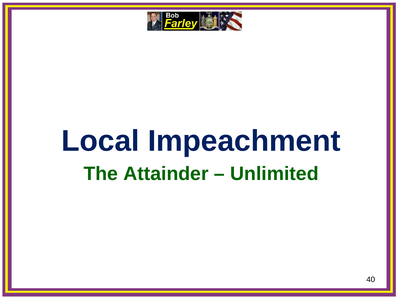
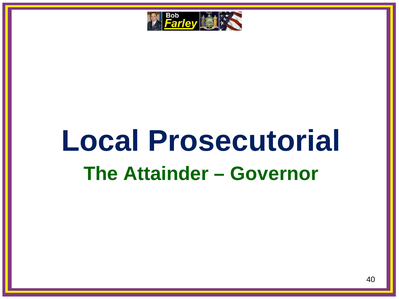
Impeachment: Impeachment -> Prosecutorial
Unlimited: Unlimited -> Governor
